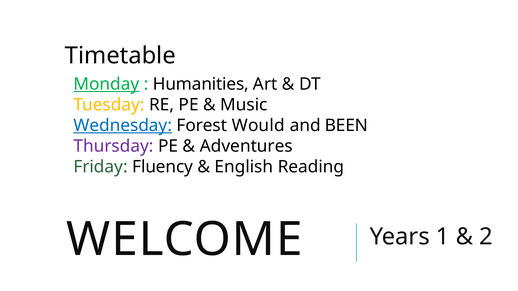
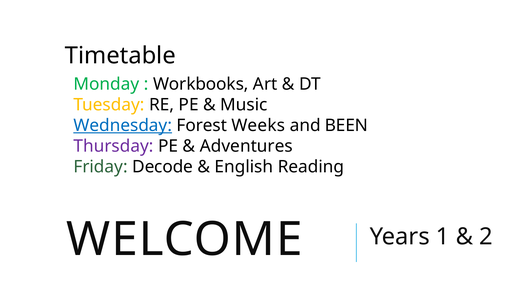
Monday underline: present -> none
Humanities: Humanities -> Workbooks
Would: Would -> Weeks
Fluency: Fluency -> Decode
